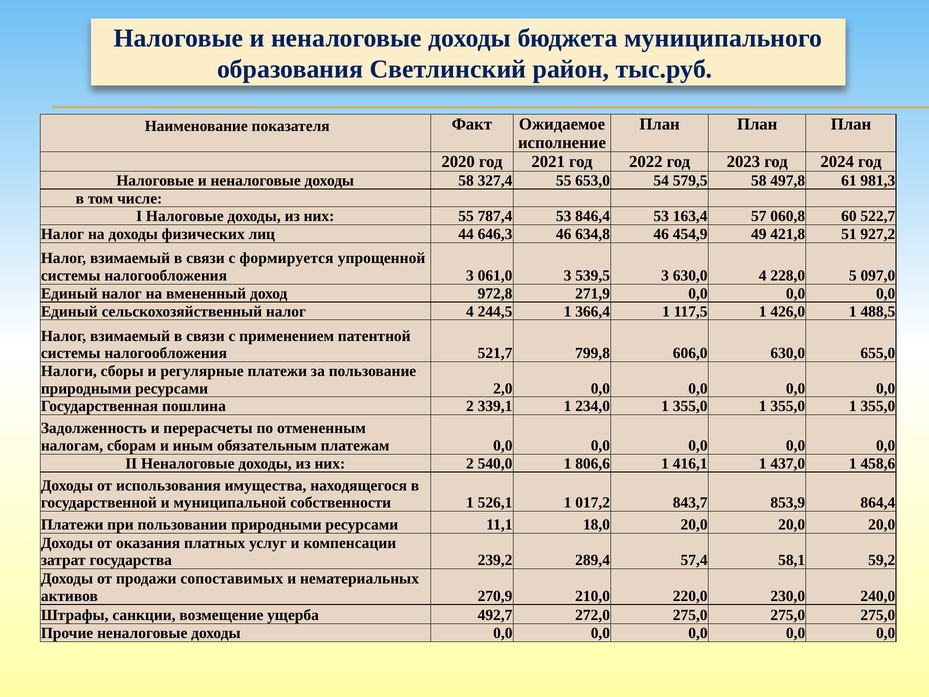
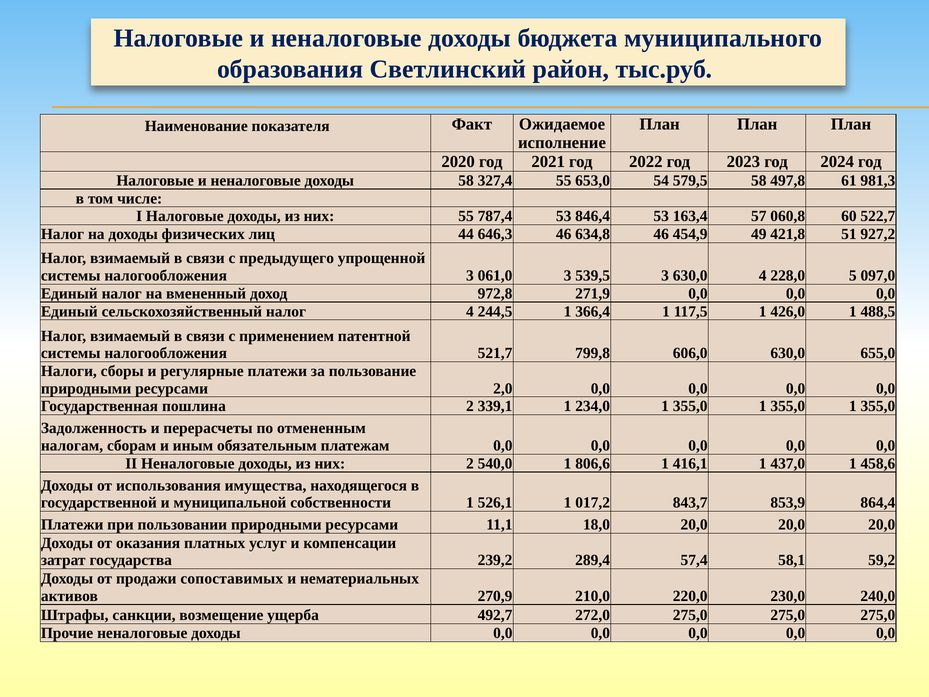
формируется: формируется -> предыдущего
